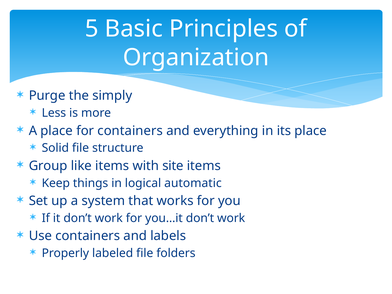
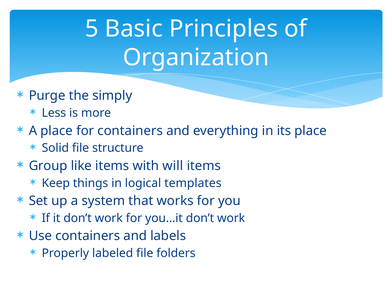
site: site -> will
automatic: automatic -> templates
